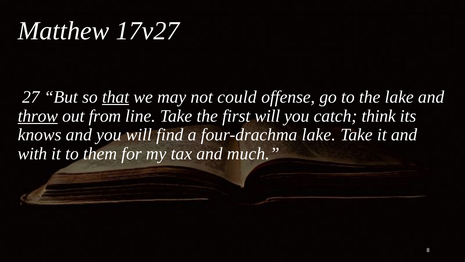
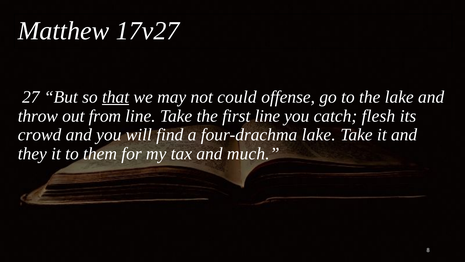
throw underline: present -> none
first will: will -> line
think: think -> flesh
knows: knows -> crowd
with: with -> they
